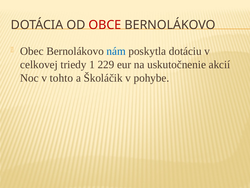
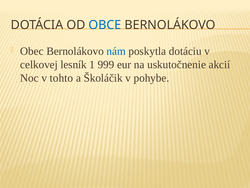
OBCE colour: red -> blue
triedy: triedy -> lesník
229: 229 -> 999
